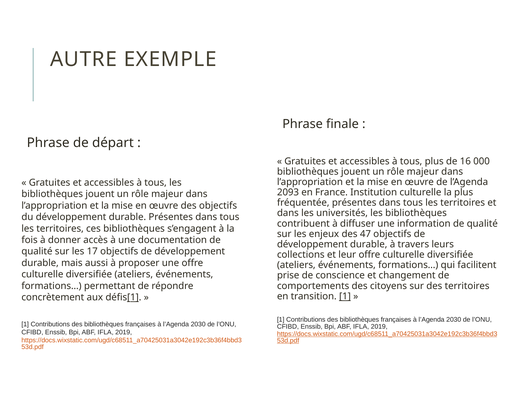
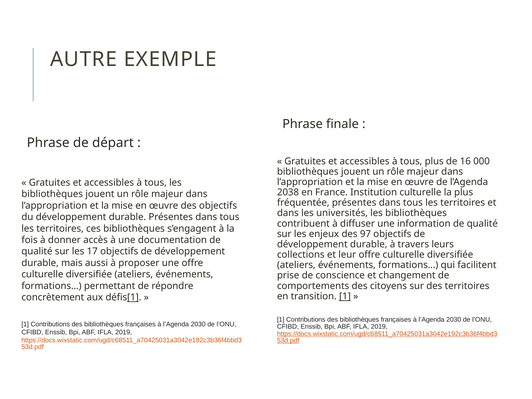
2093: 2093 -> 2038
47: 47 -> 97
